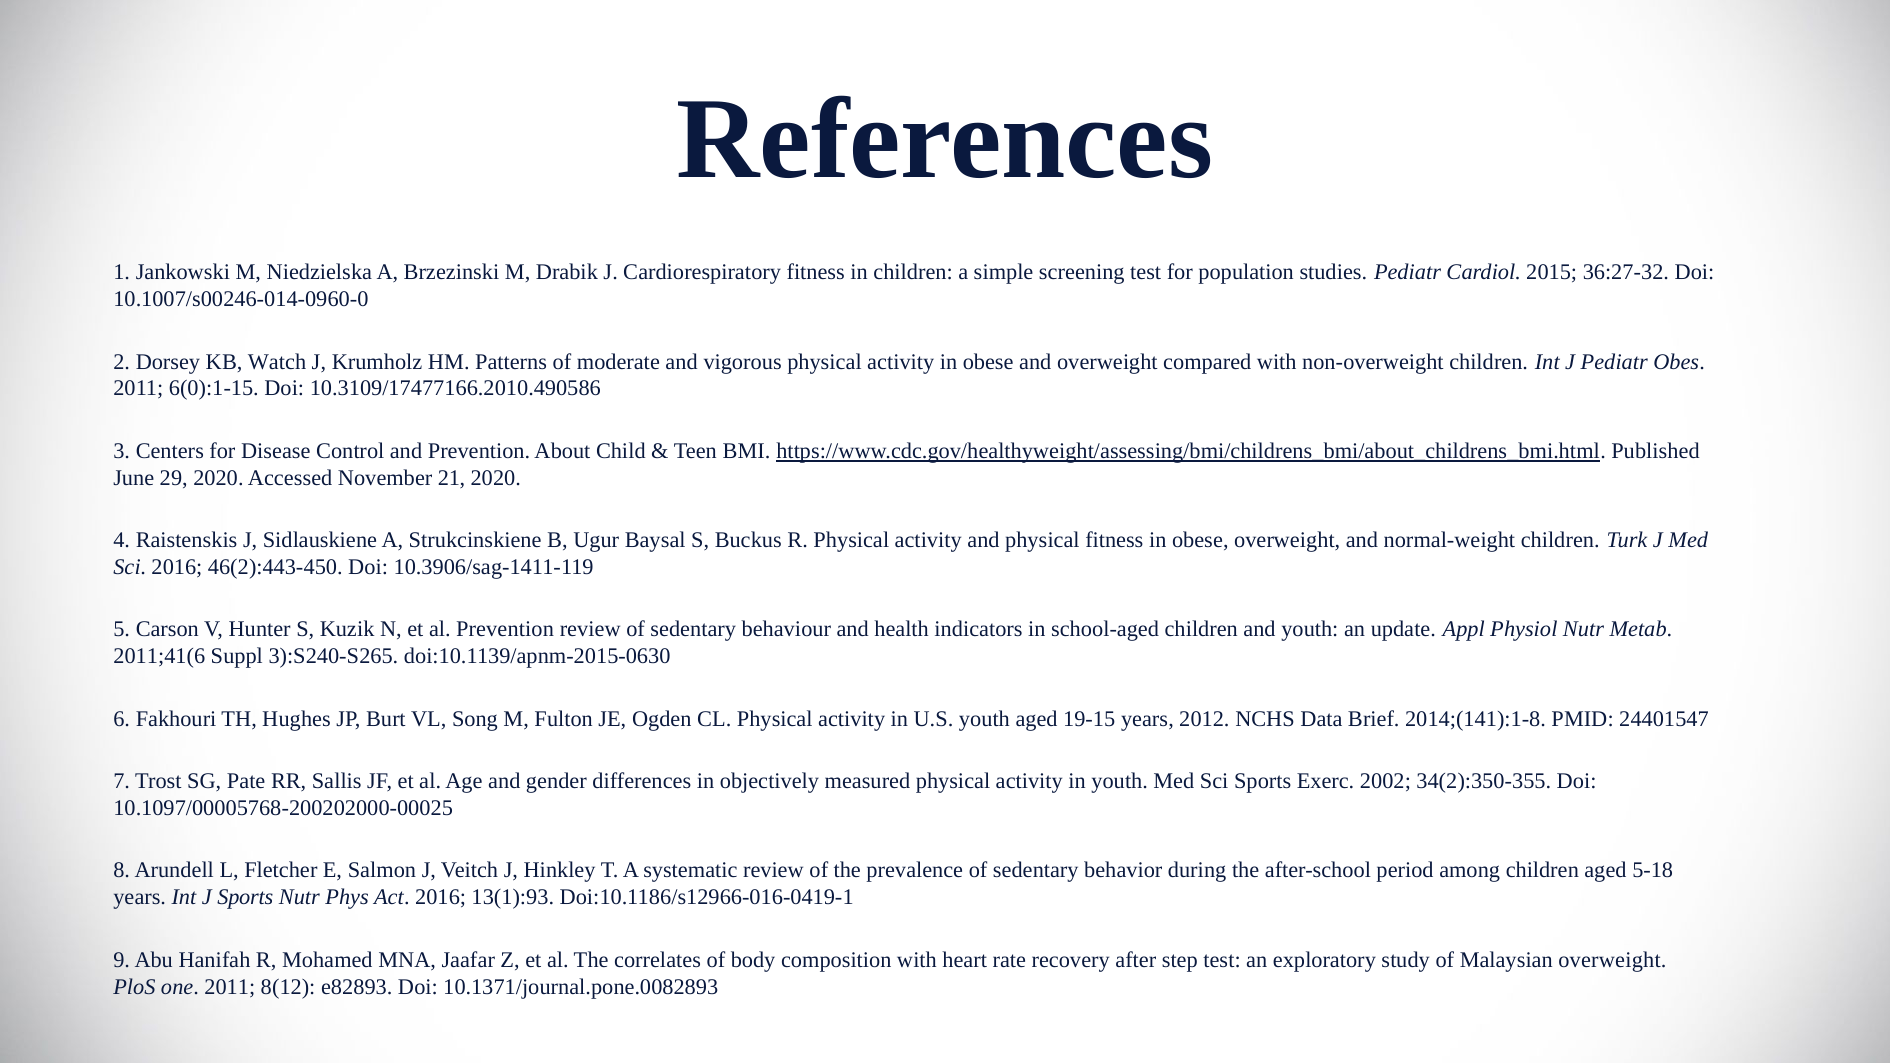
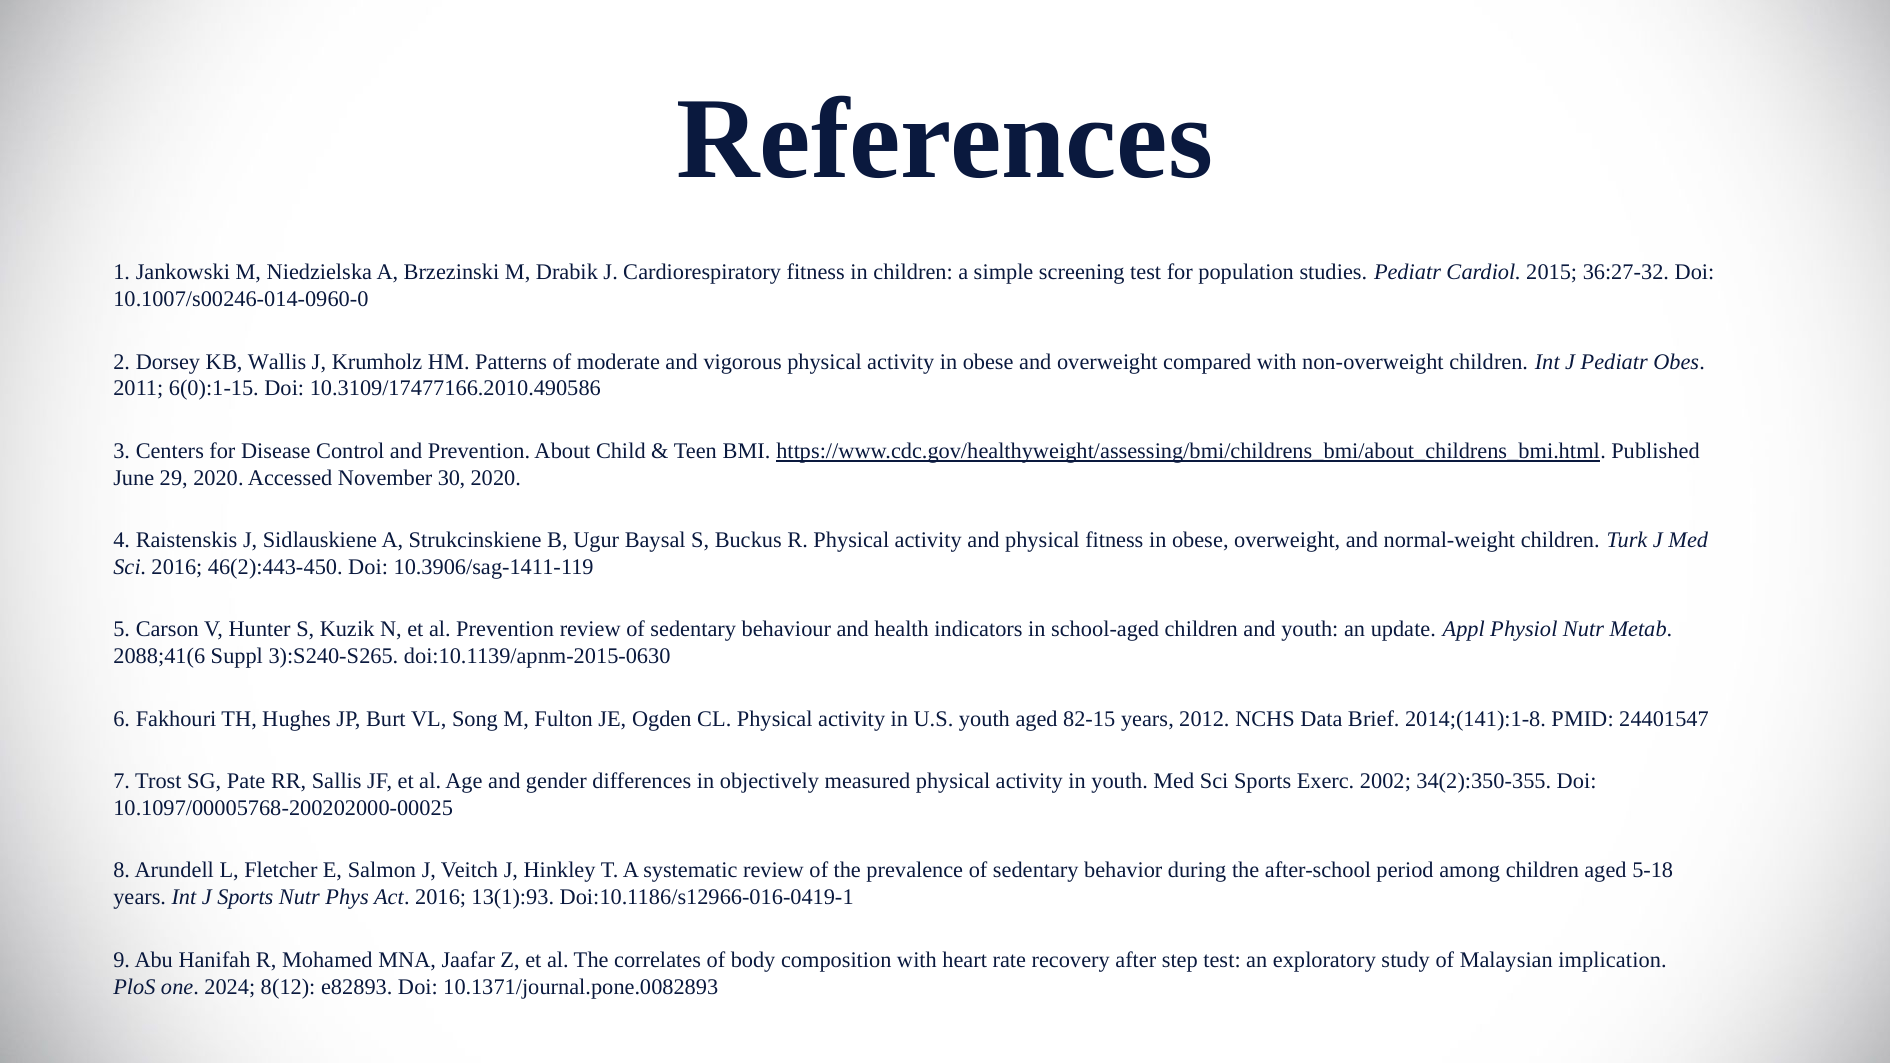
Watch: Watch -> Wallis
21: 21 -> 30
2011;41(6: 2011;41(6 -> 2088;41(6
19-15: 19-15 -> 82-15
Malaysian overweight: overweight -> implication
one 2011: 2011 -> 2024
